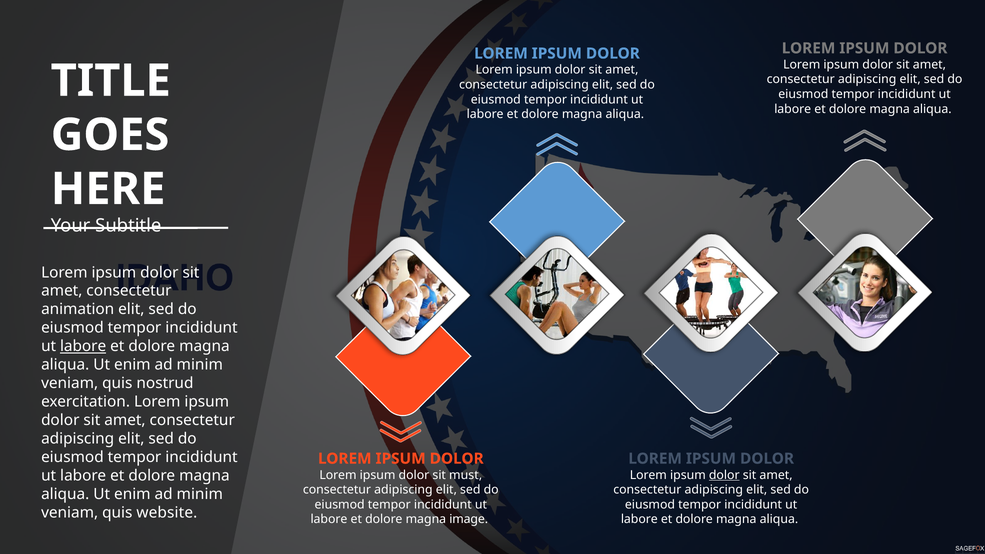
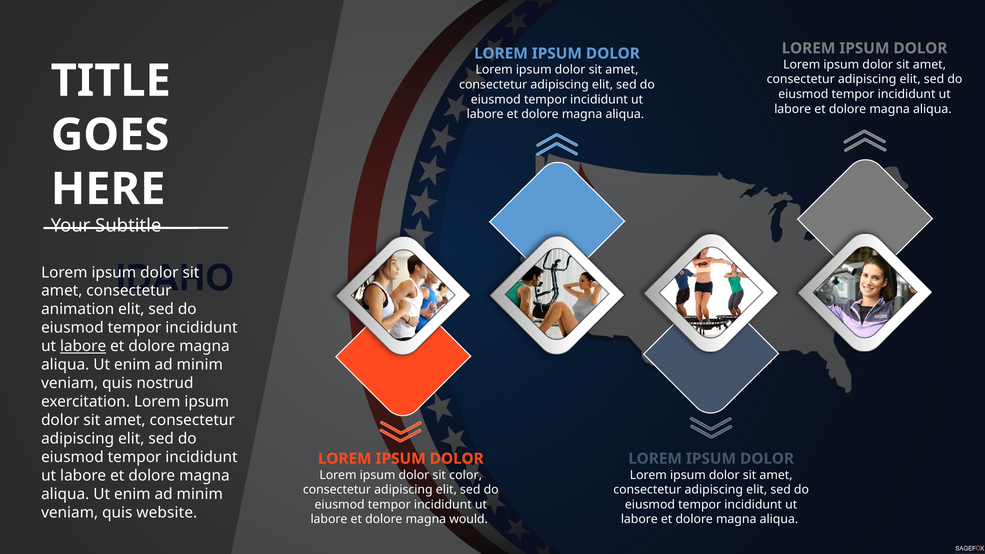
must: must -> color
dolor at (724, 475) underline: present -> none
image: image -> would
